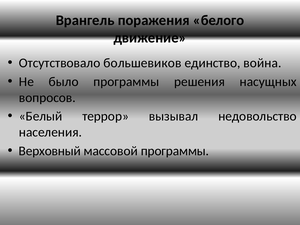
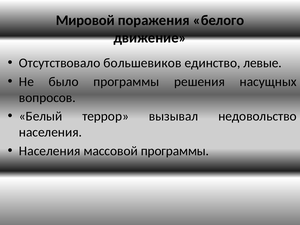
Врангель: Врангель -> Мировой
война: война -> левые
Верховный at (50, 151): Верховный -> Населения
